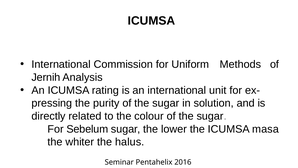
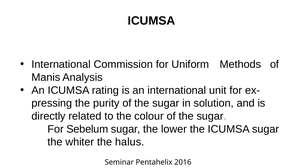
Jernih: Jernih -> Manis
ICUMSA masa: masa -> sugar
